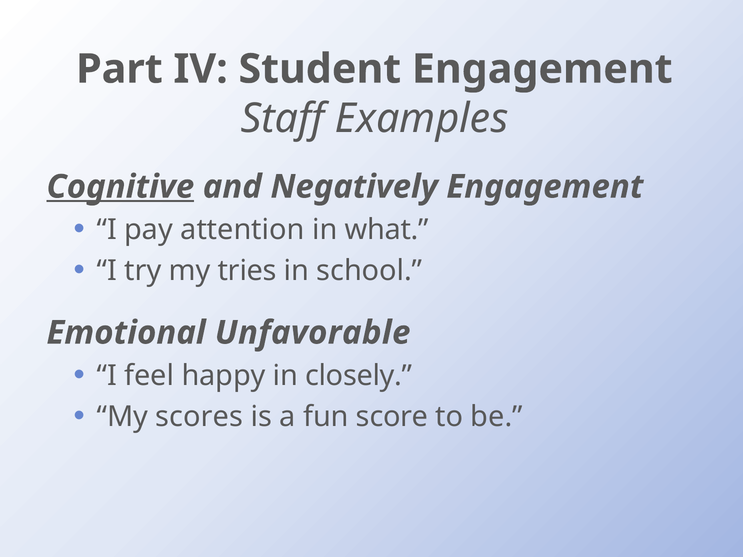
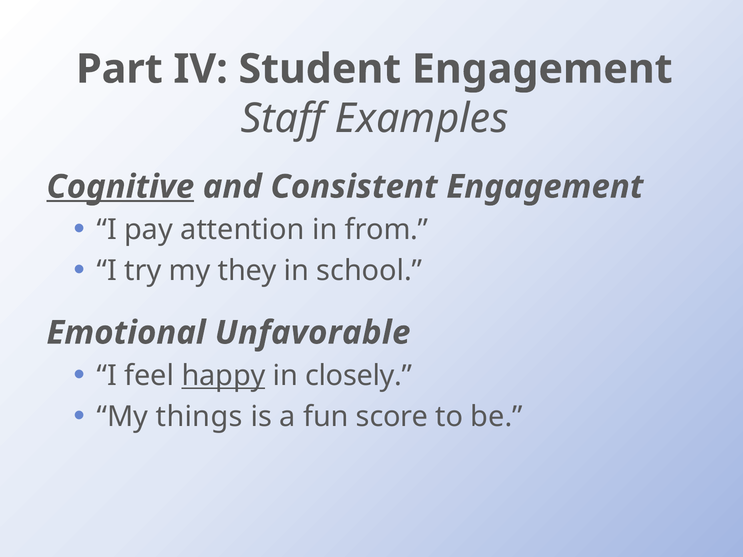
Negatively: Negatively -> Consistent
what: what -> from
tries: tries -> they
happy underline: none -> present
scores: scores -> things
